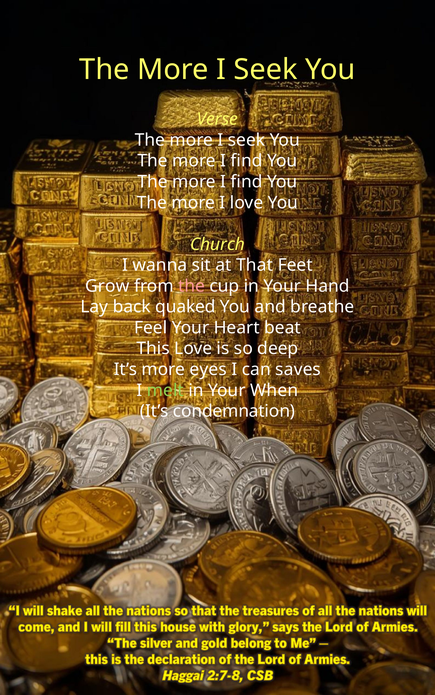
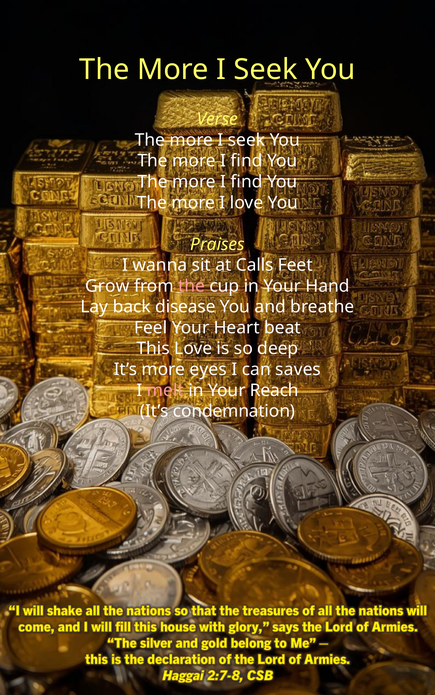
Church: Church -> Praises
That: That -> Calls
quaked: quaked -> disease
melt colour: light green -> pink
When: When -> Reach
